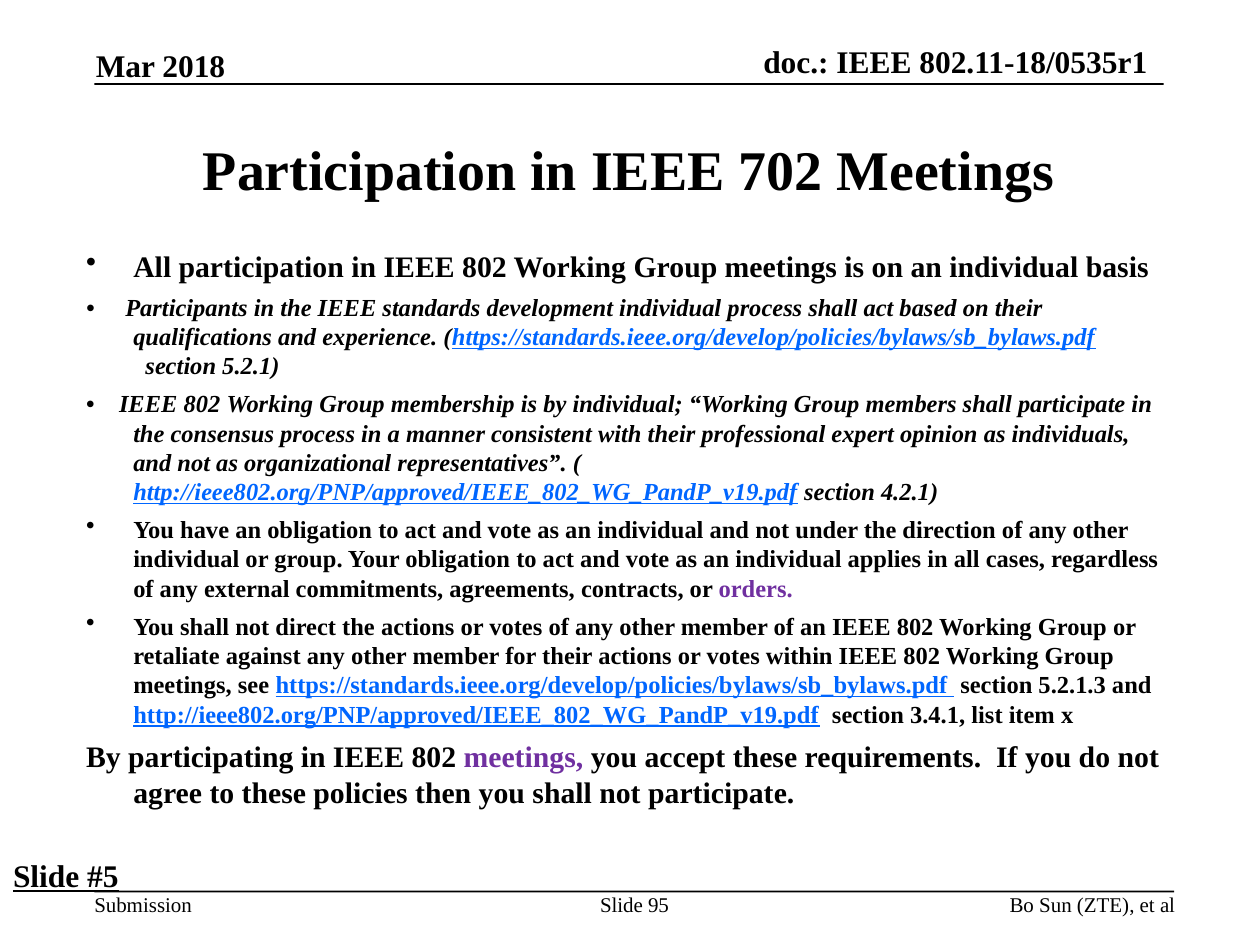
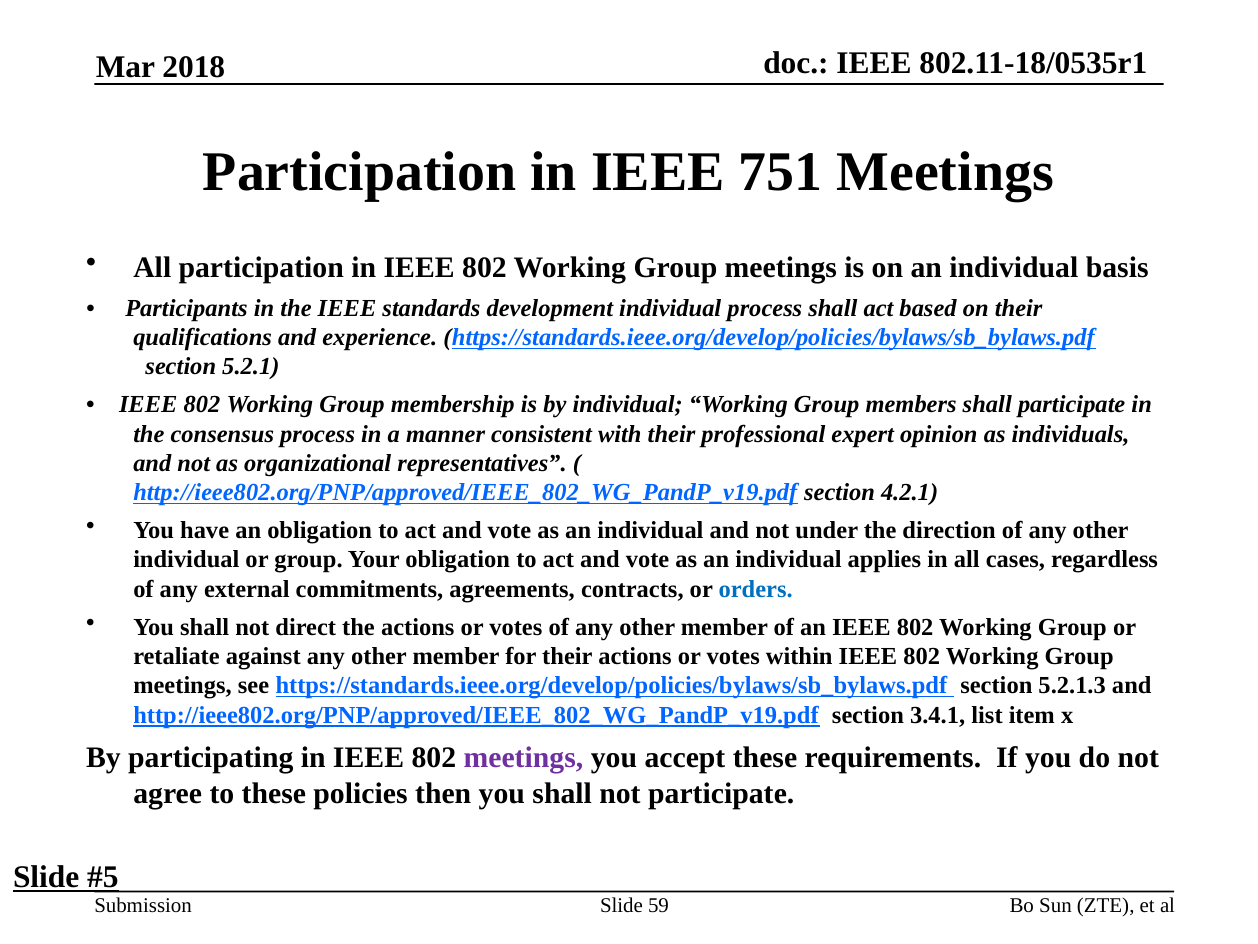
702: 702 -> 751
orders colour: purple -> blue
95: 95 -> 59
